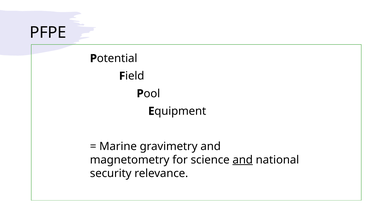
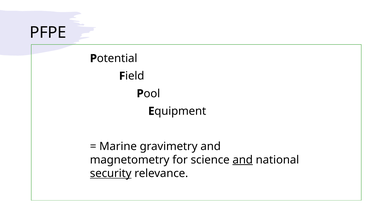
security underline: none -> present
